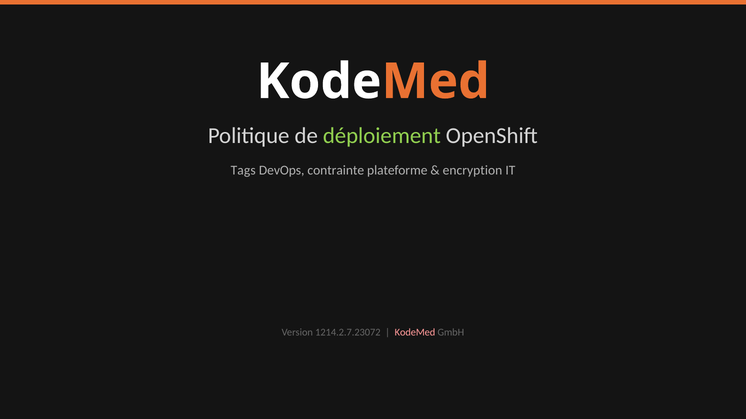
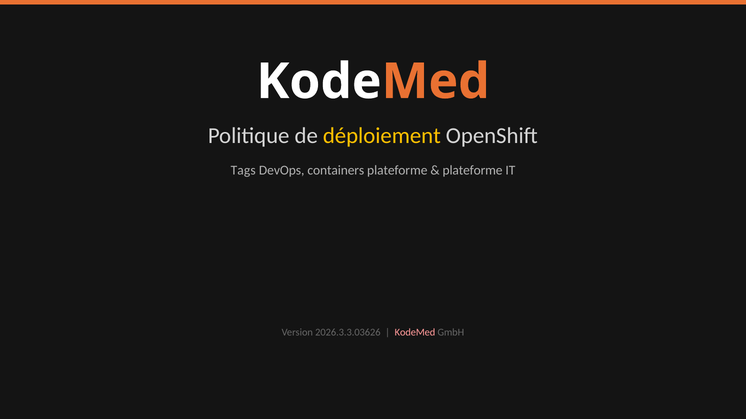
déploiement colour: light green -> yellow
contrainte: contrainte -> containers
encryption at (472, 171): encryption -> plateforme
1214.2.7.23072: 1214.2.7.23072 -> 2026.3.3.03626
